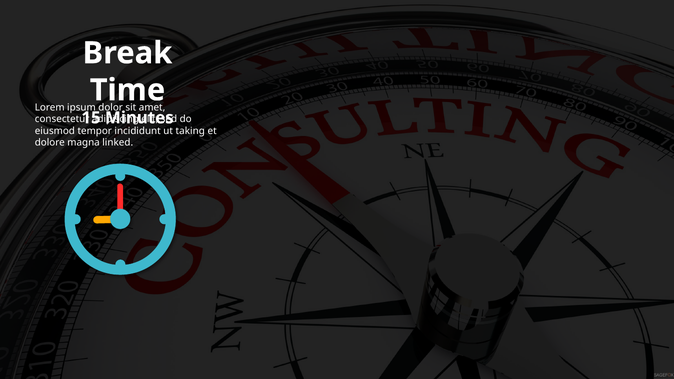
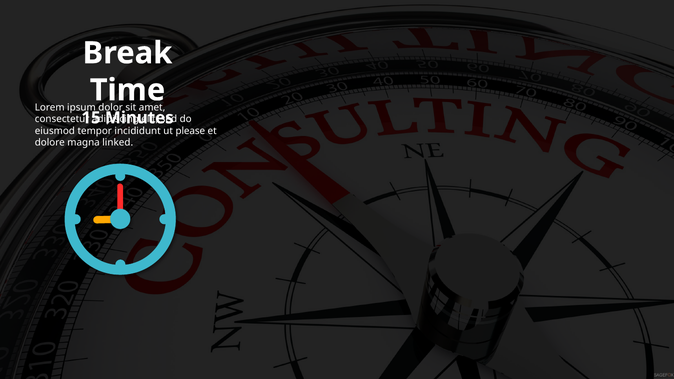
taking: taking -> please
